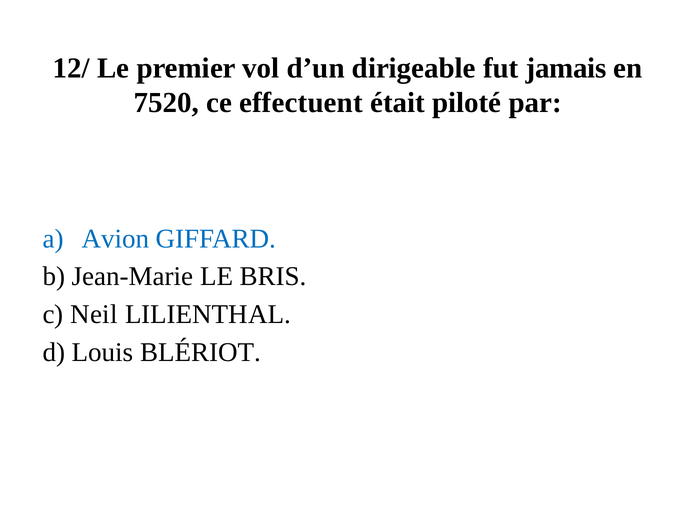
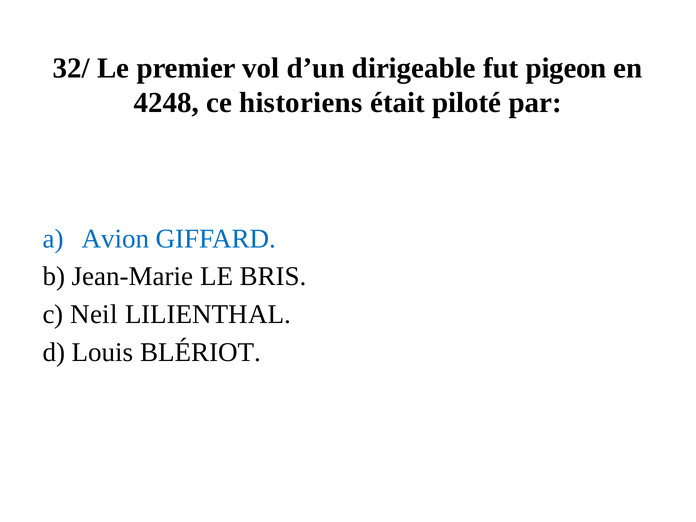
12/: 12/ -> 32/
jamais: jamais -> pigeon
7520: 7520 -> 4248
effectuent: effectuent -> historiens
